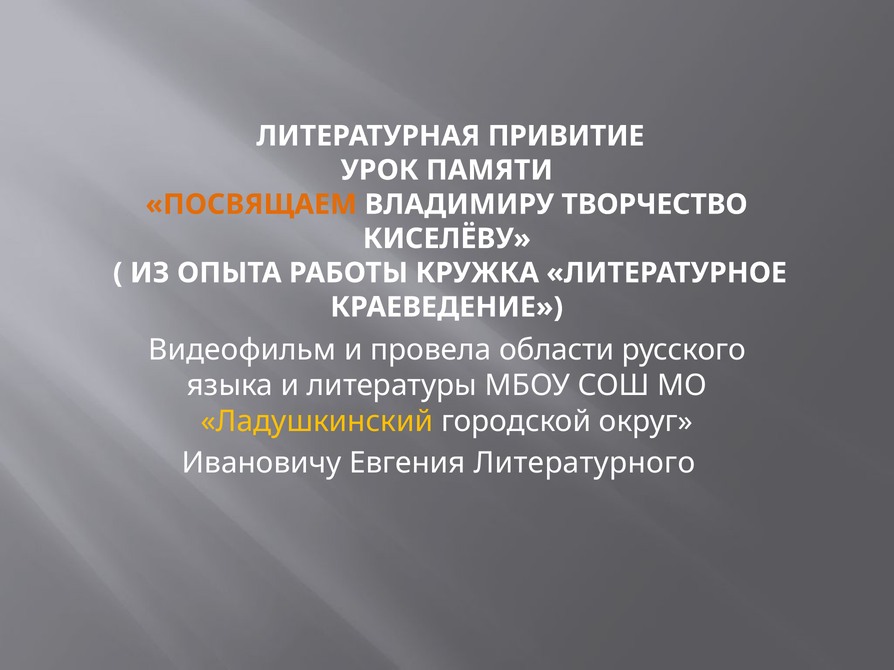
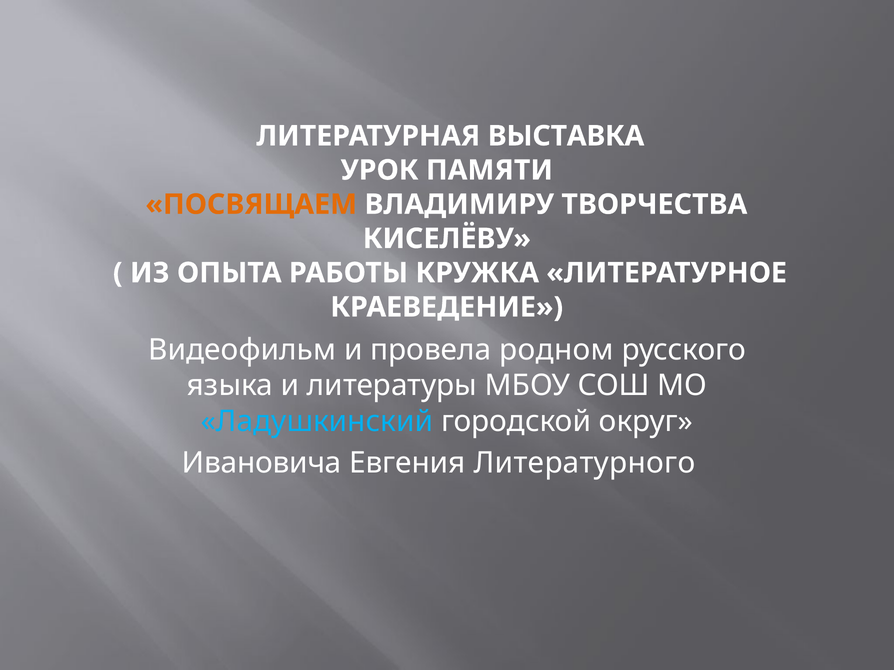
ПРИВИТИЕ: ПРИВИТИЕ -> ВЫСТАВКА
ТВОРЧЕСТВО: ТВОРЧЕСТВО -> ТВОРЧЕСТВА
области: области -> родном
Ладушкинский colour: yellow -> light blue
Ивановичу: Ивановичу -> Ивановича
